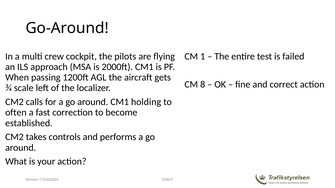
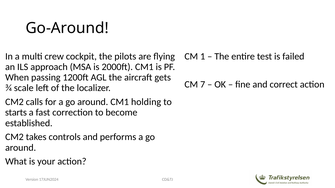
8: 8 -> 7
often: often -> starts
